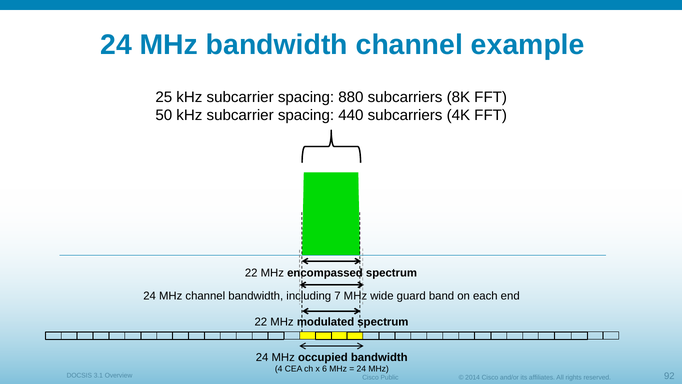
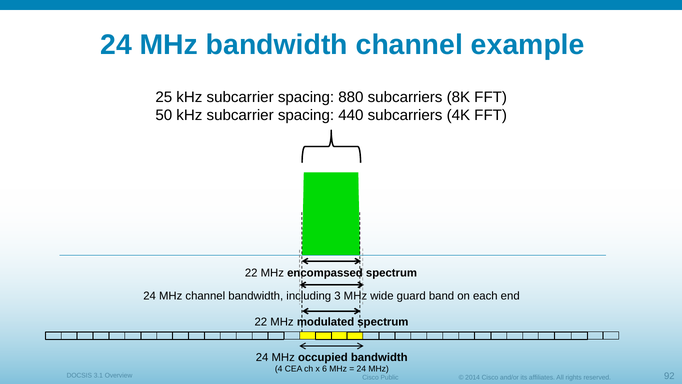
7: 7 -> 3
